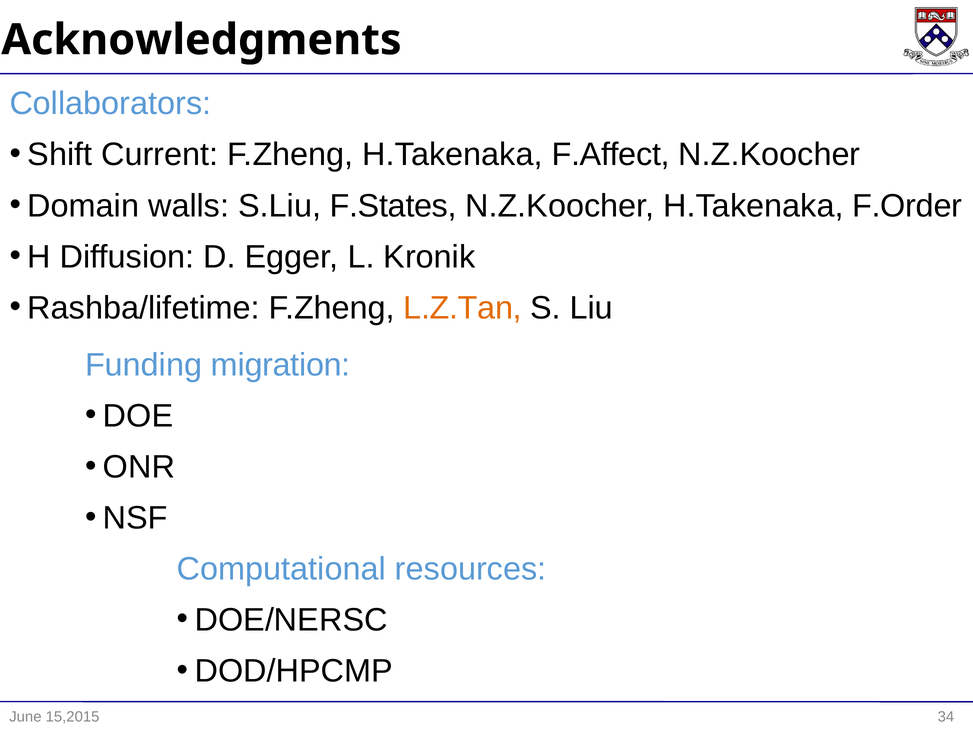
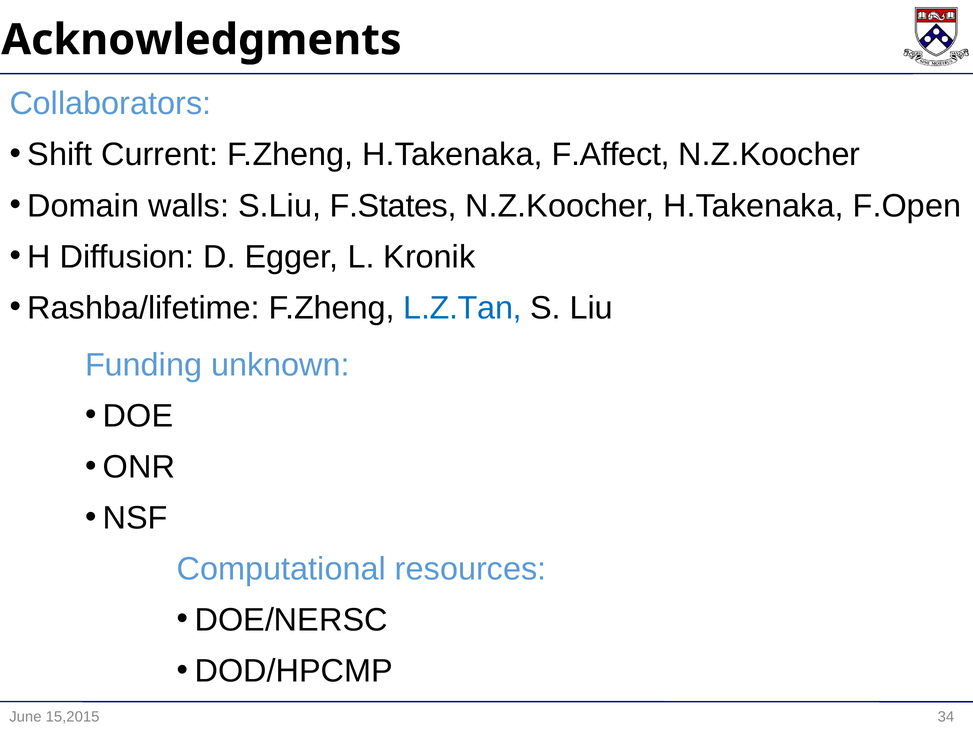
F.Order: F.Order -> F.Open
L.Z.Tan colour: orange -> blue
migration: migration -> unknown
